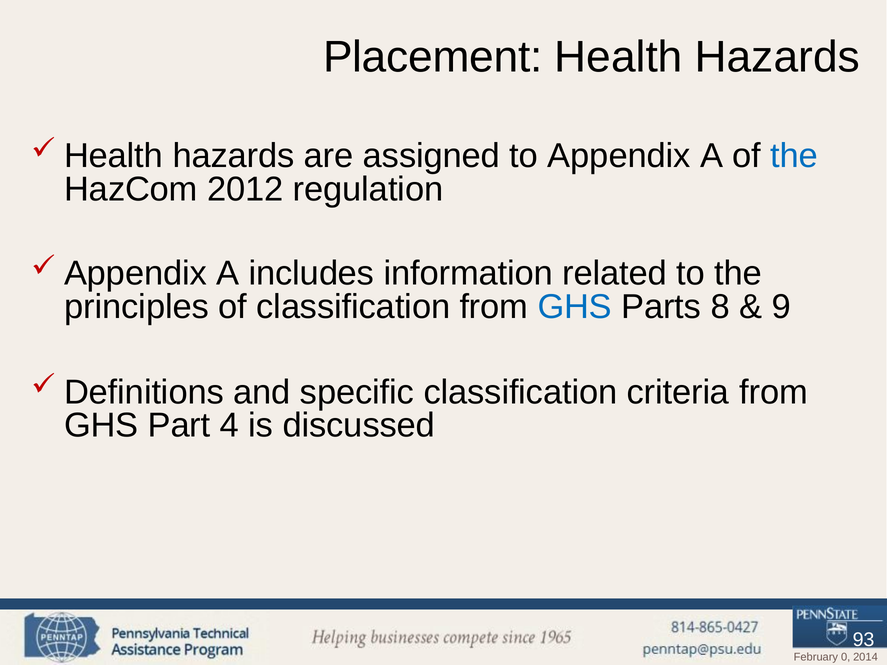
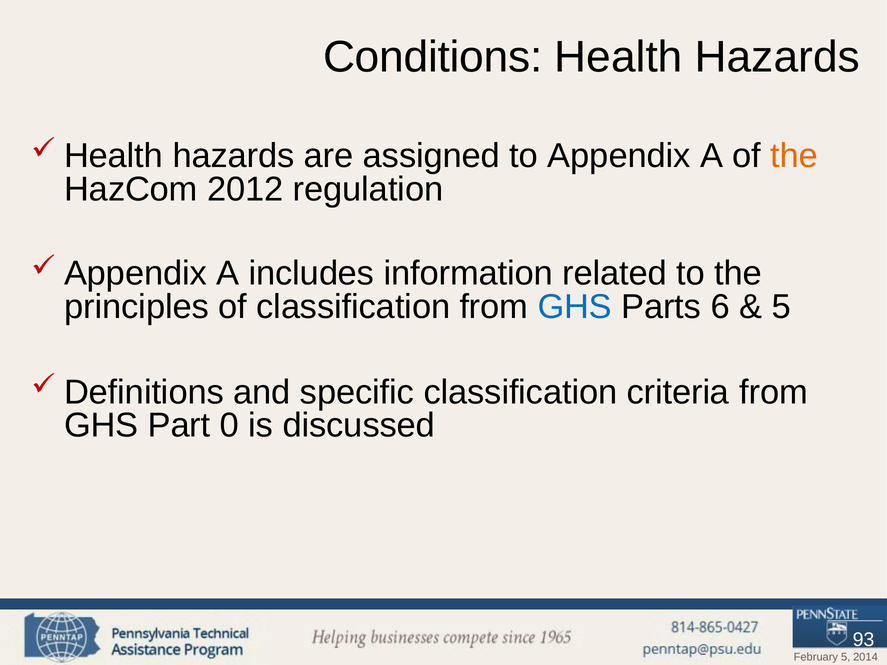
Placement: Placement -> Conditions
the at (794, 156) colour: blue -> orange
8: 8 -> 6
9 at (781, 307): 9 -> 5
4: 4 -> 0
February 0: 0 -> 5
